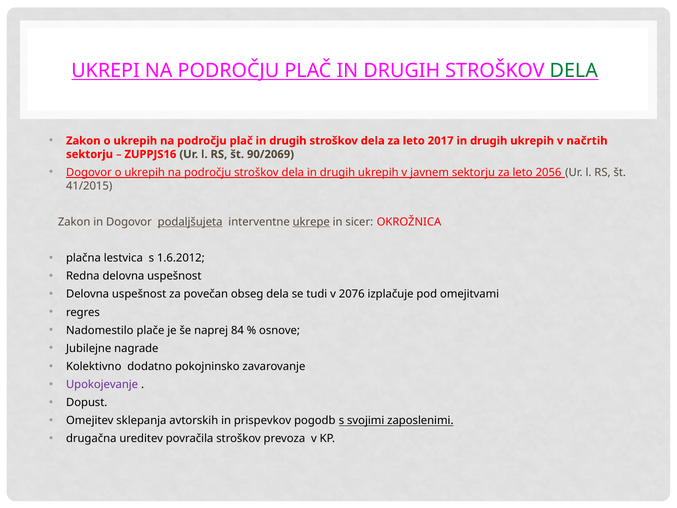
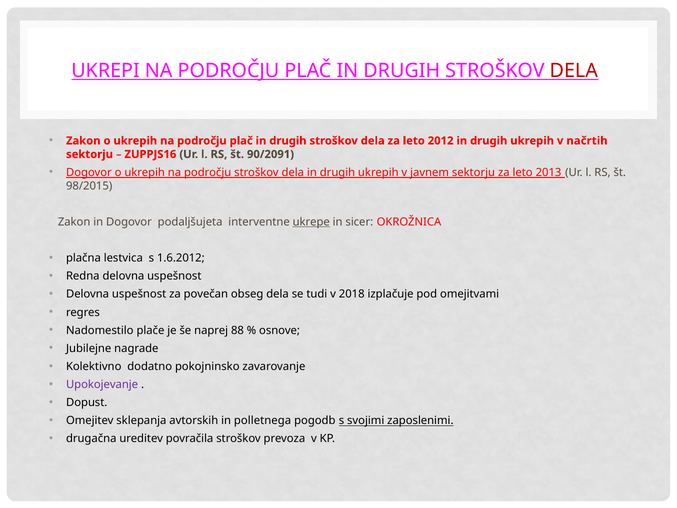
DELA at (574, 71) colour: green -> red
2017: 2017 -> 2012
90/2069: 90/2069 -> 90/2091
2056: 2056 -> 2013
41/2015: 41/2015 -> 98/2015
podaljšujeta underline: present -> none
2076: 2076 -> 2018
84: 84 -> 88
prispevkov: prispevkov -> polletnega
